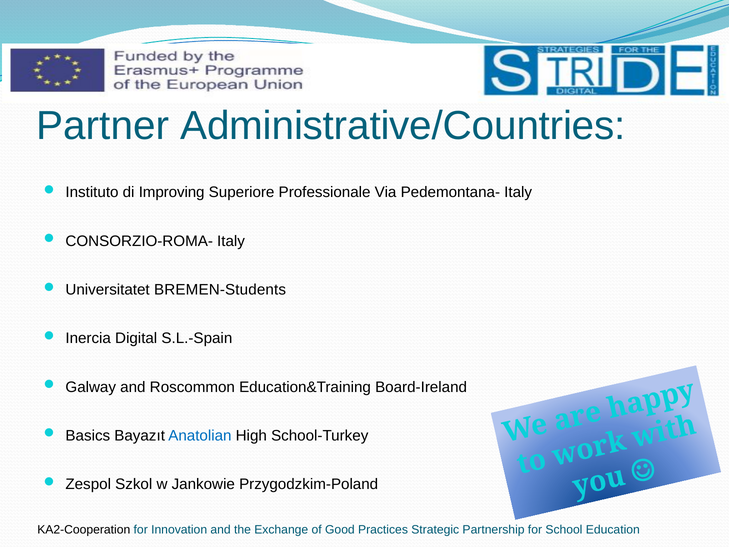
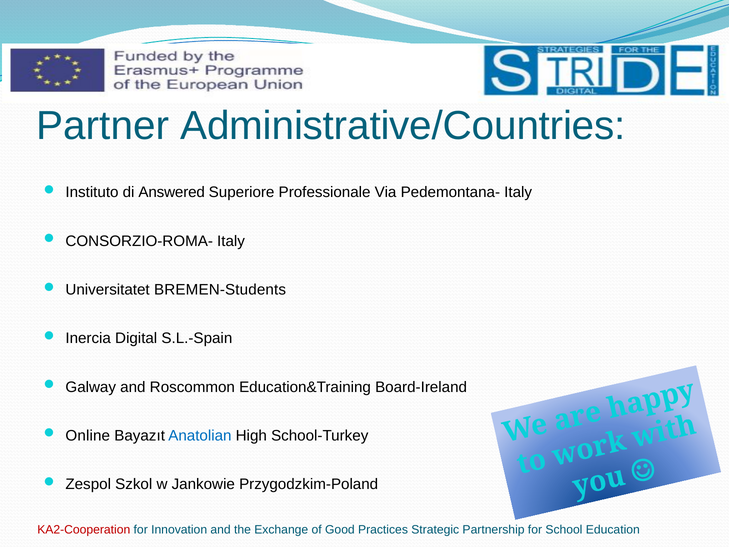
Improving: Improving -> Answered
Basics: Basics -> Online
KA2-Cooperation colour: black -> red
